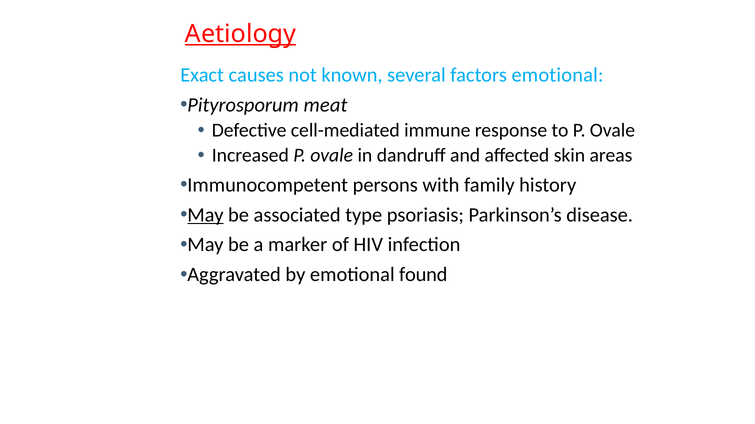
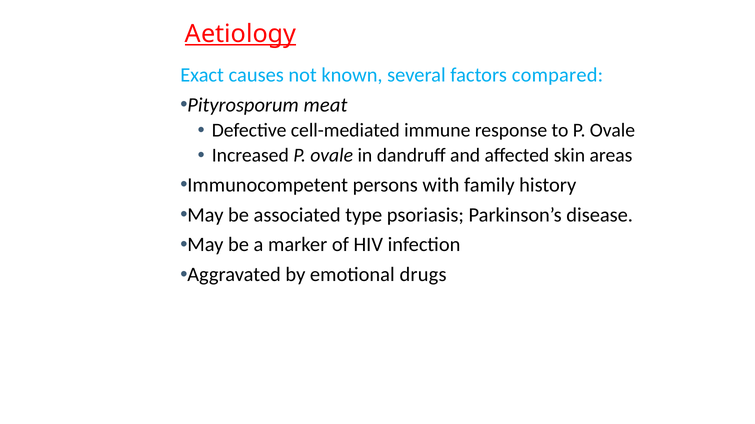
factors emotional: emotional -> compared
May at (205, 215) underline: present -> none
found: found -> drugs
